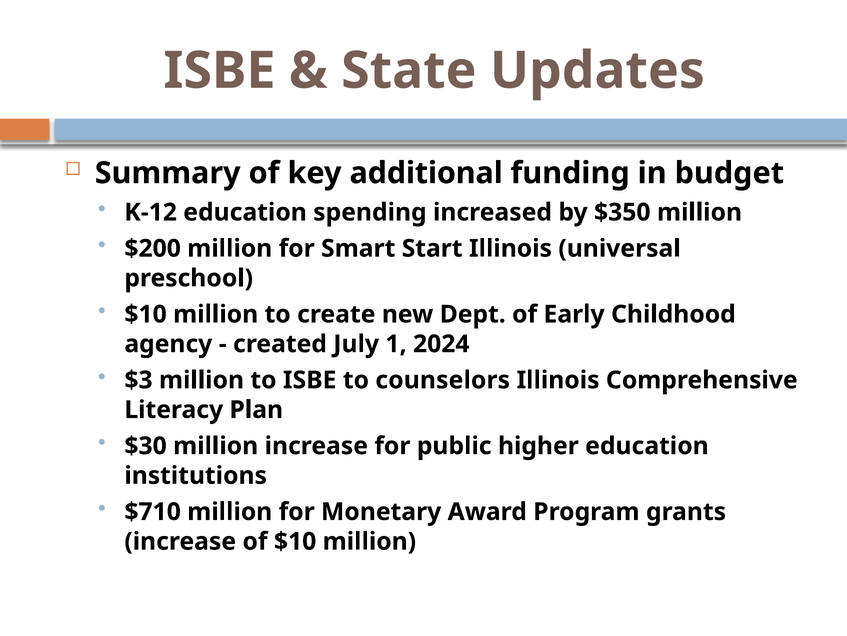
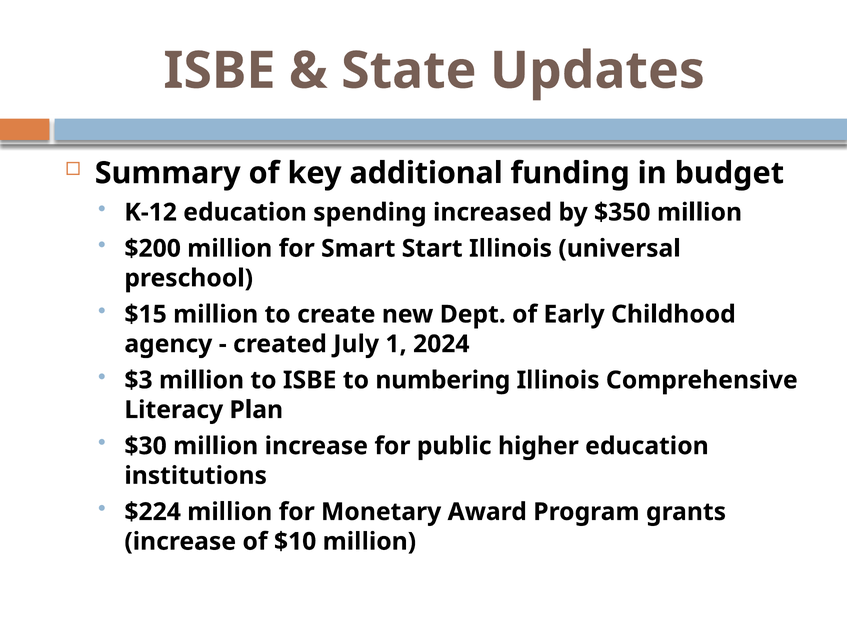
$10 at (146, 314): $10 -> $15
counselors: counselors -> numbering
$710: $710 -> $224
